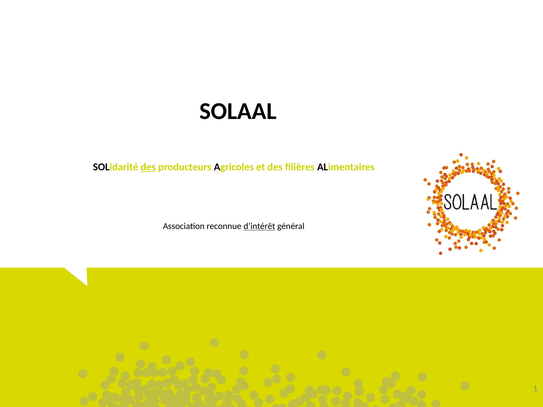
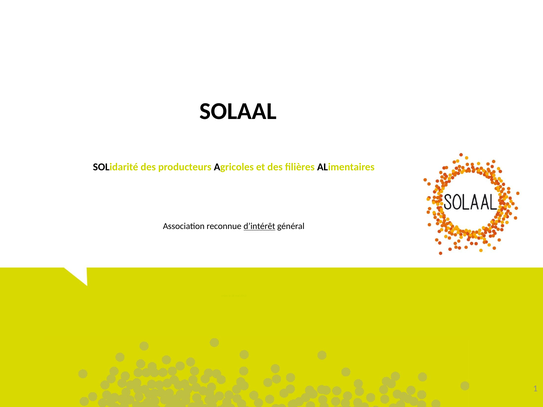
des at (148, 167) underline: present -> none
